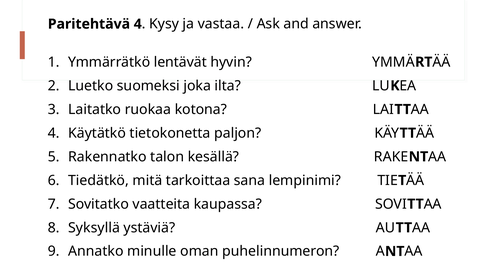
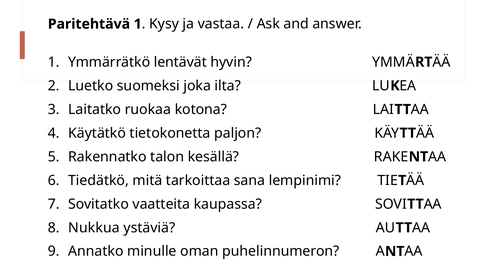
Paritehtävä 4: 4 -> 1
Syksyllä: Syksyllä -> Nukkua
